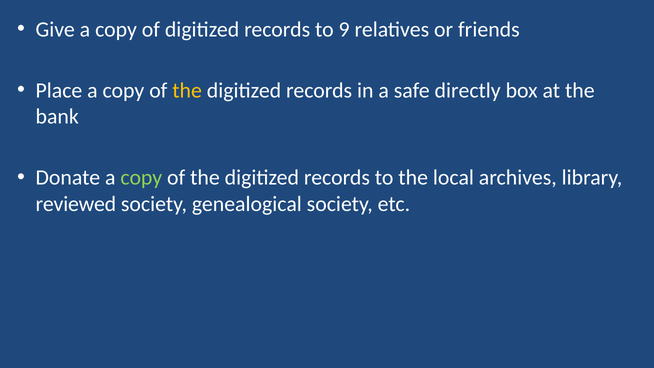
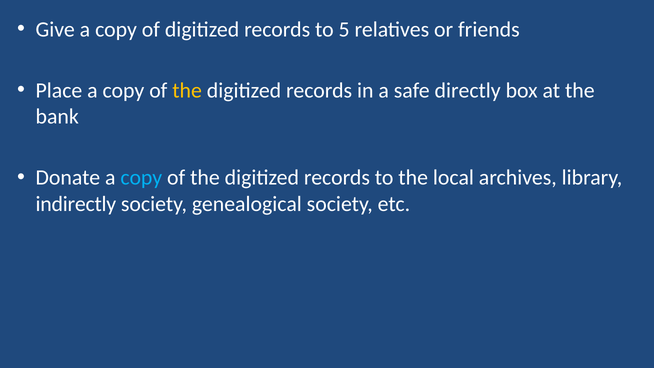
9: 9 -> 5
copy at (141, 178) colour: light green -> light blue
reviewed: reviewed -> indirectly
